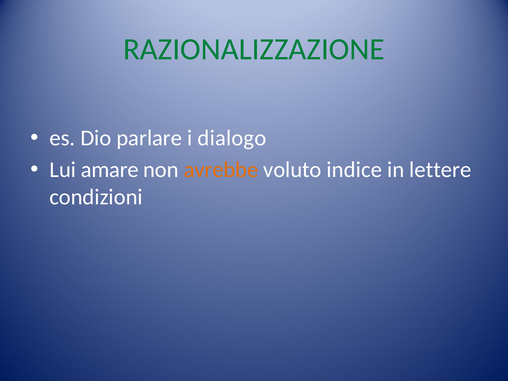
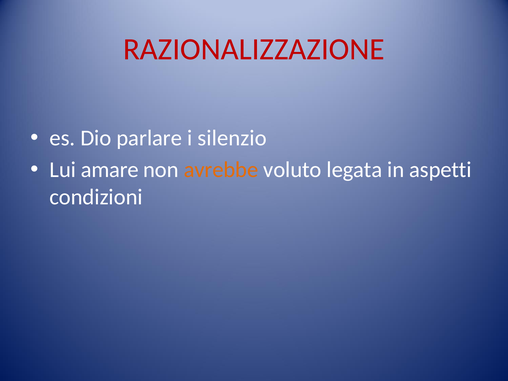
RAZIONALIZZAZIONE colour: green -> red
dialogo: dialogo -> silenzio
indice: indice -> legata
lettere: lettere -> aspetti
